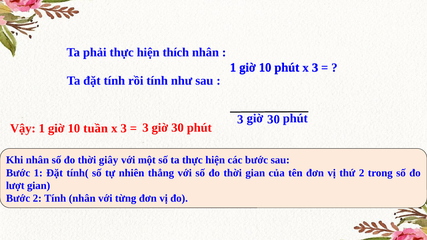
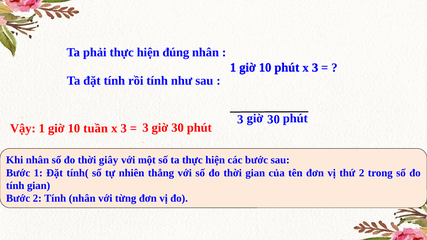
thích: thích -> đúng
lượt at (15, 186): lượt -> tính
